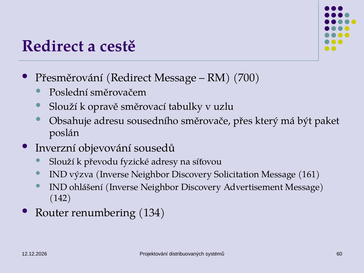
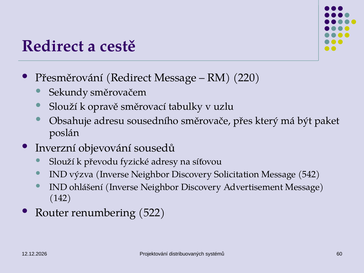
700: 700 -> 220
Poslední: Poslední -> Sekundy
161: 161 -> 542
134: 134 -> 522
